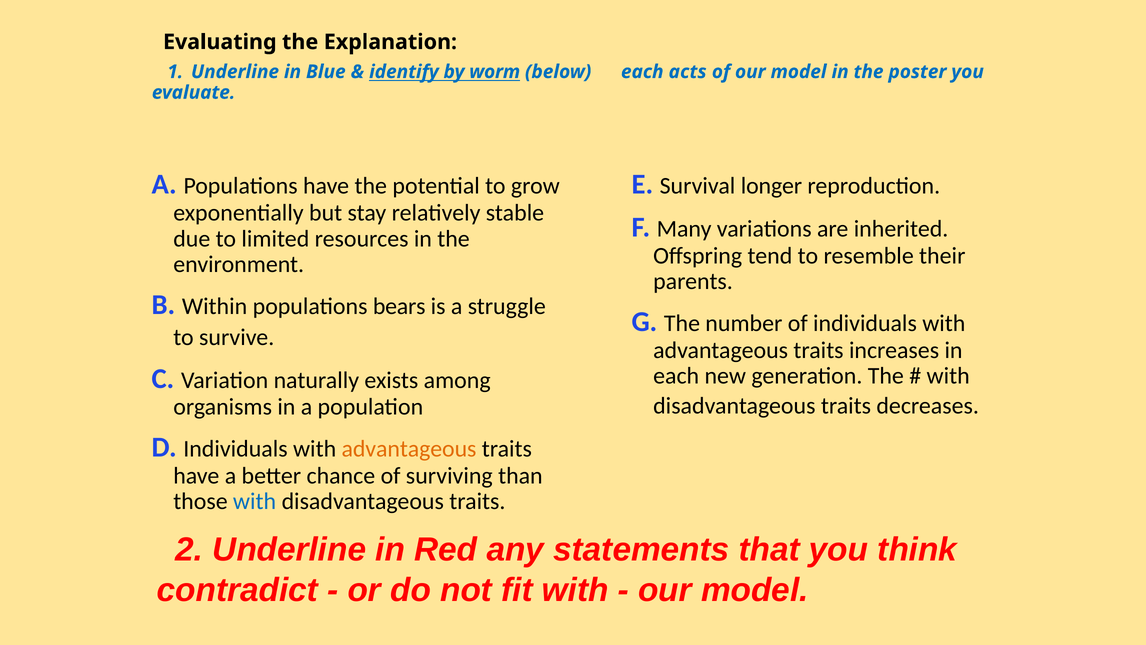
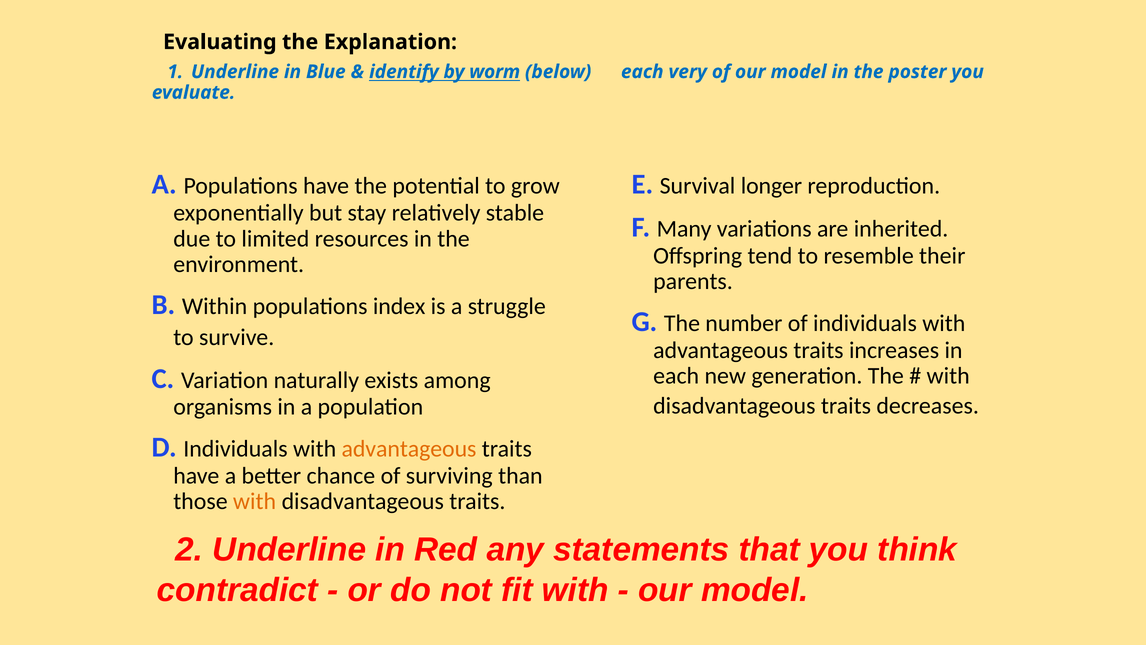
acts: acts -> very
bears: bears -> index
with at (255, 501) colour: blue -> orange
